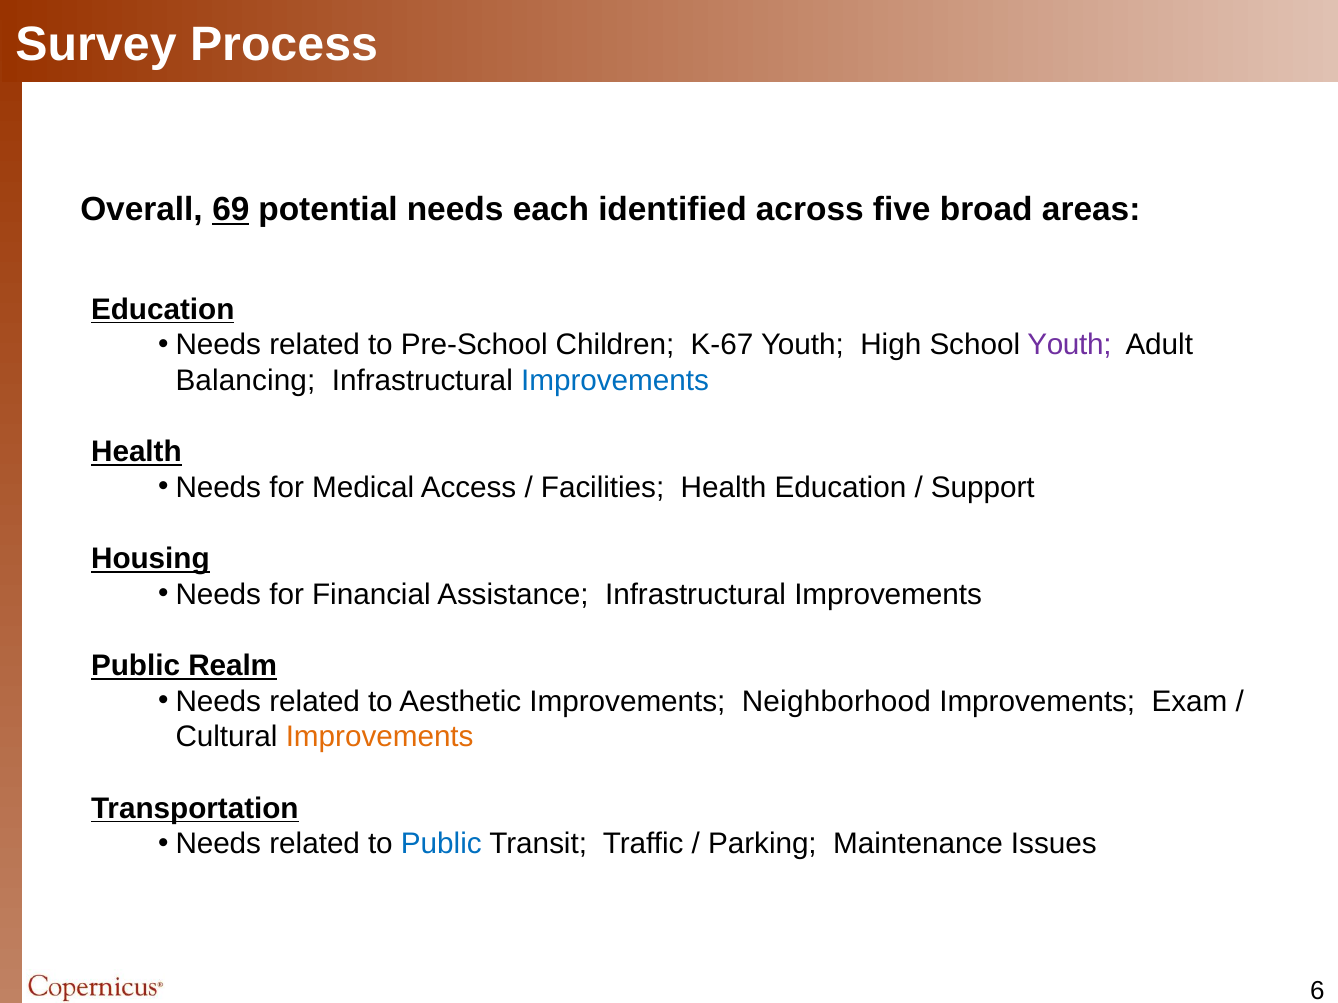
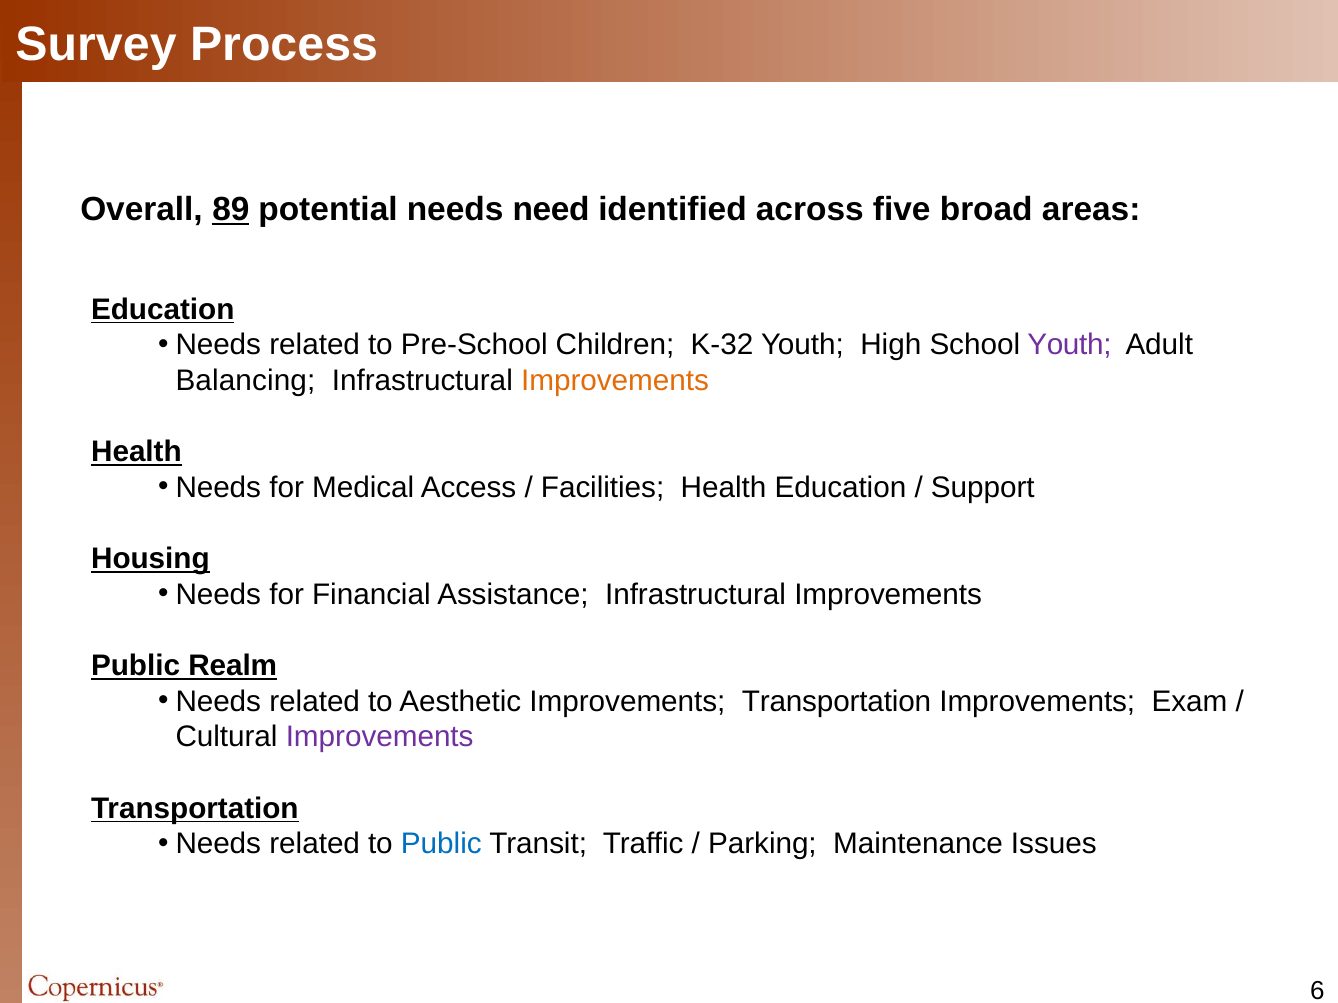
69: 69 -> 89
each: each -> need
K-67: K-67 -> K-32
Improvements at (615, 381) colour: blue -> orange
Aesthetic Improvements Neighborhood: Neighborhood -> Transportation
Improvements at (380, 737) colour: orange -> purple
